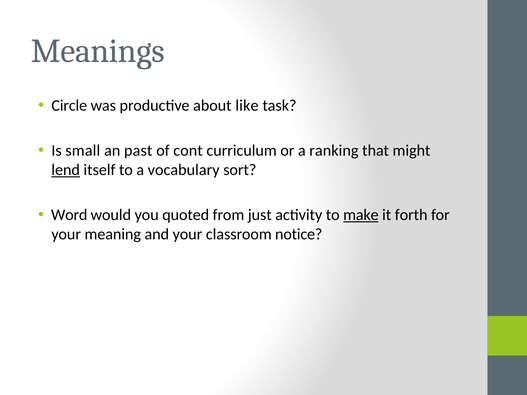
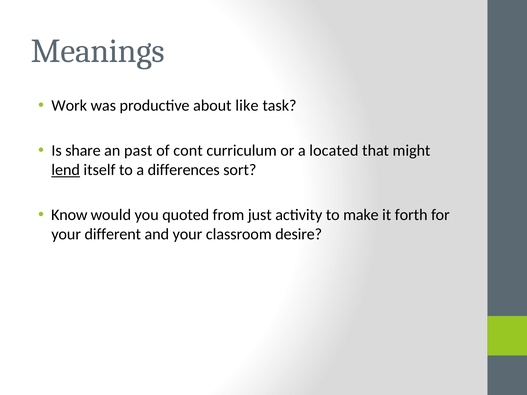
Circle: Circle -> Work
small: small -> share
ranking: ranking -> located
vocabulary: vocabulary -> differences
Word: Word -> Know
make underline: present -> none
meaning: meaning -> different
notice: notice -> desire
